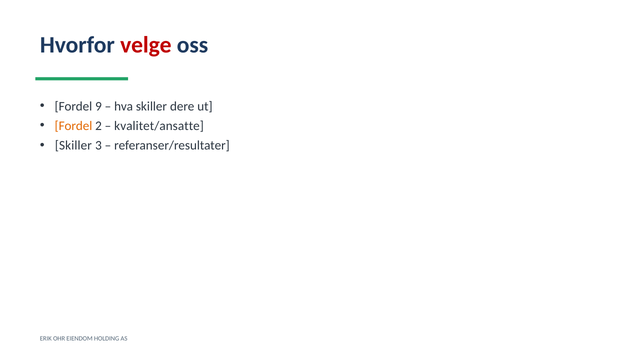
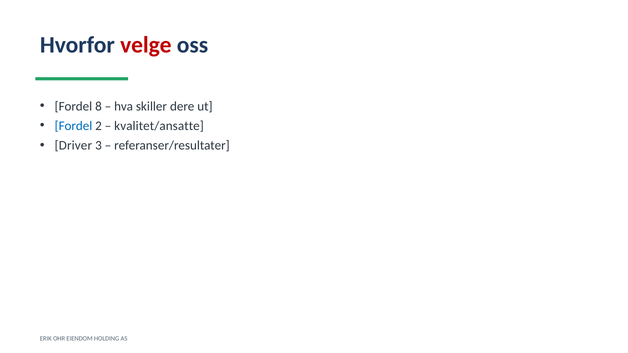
9: 9 -> 8
Fordel at (73, 126) colour: orange -> blue
Skiller at (73, 146): Skiller -> Driver
